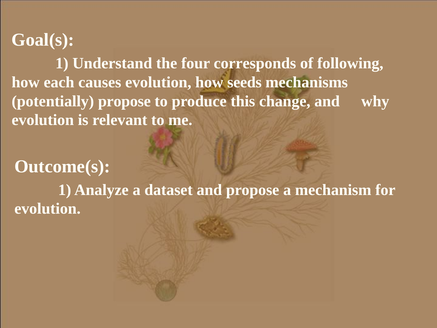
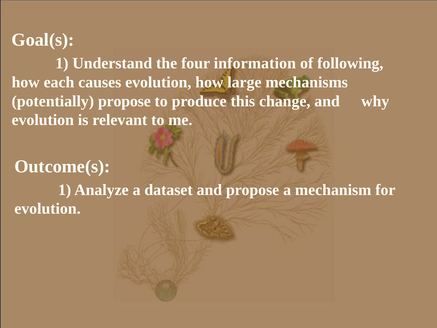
corresponds: corresponds -> information
seeds: seeds -> large
